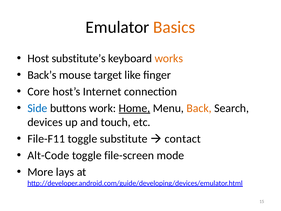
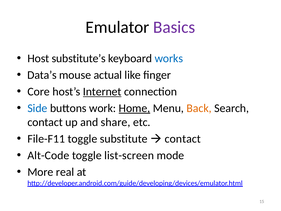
Basics colour: orange -> purple
works colour: orange -> blue
Back’s: Back’s -> Data’s
target: target -> actual
Internet underline: none -> present
devices at (45, 122): devices -> contact
touch: touch -> share
file-screen: file-screen -> list-screen
lays: lays -> real
